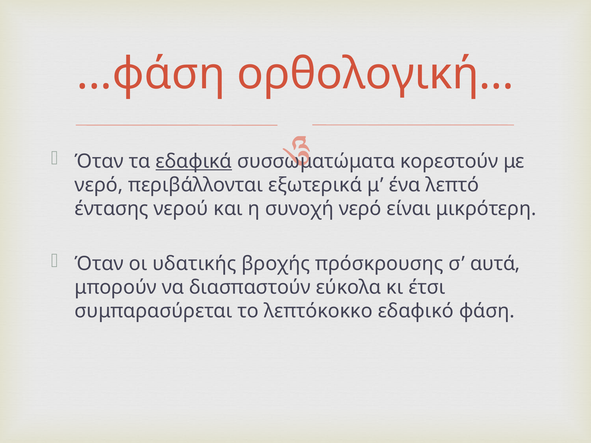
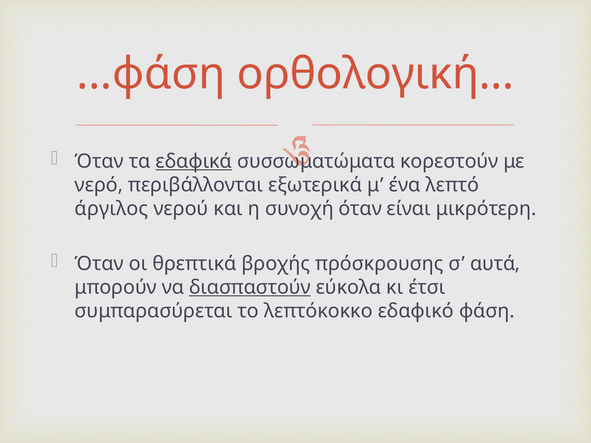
έντασης: έντασης -> άργιλος
συνοχή νερό: νερό -> όταν
υδατικής: υδατικής -> θρεπτικά
διασπαστούν underline: none -> present
